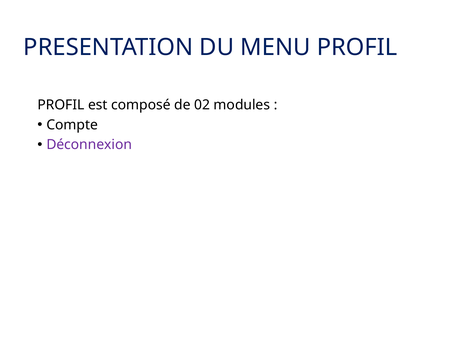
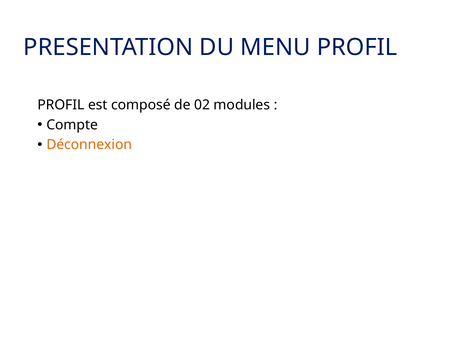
Déconnexion colour: purple -> orange
